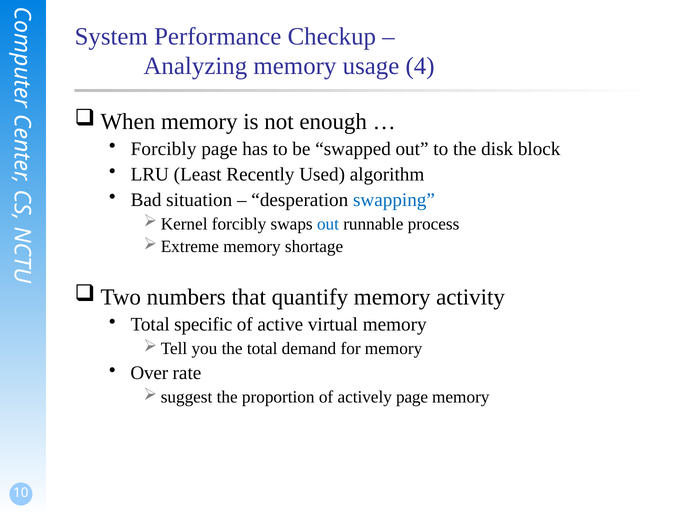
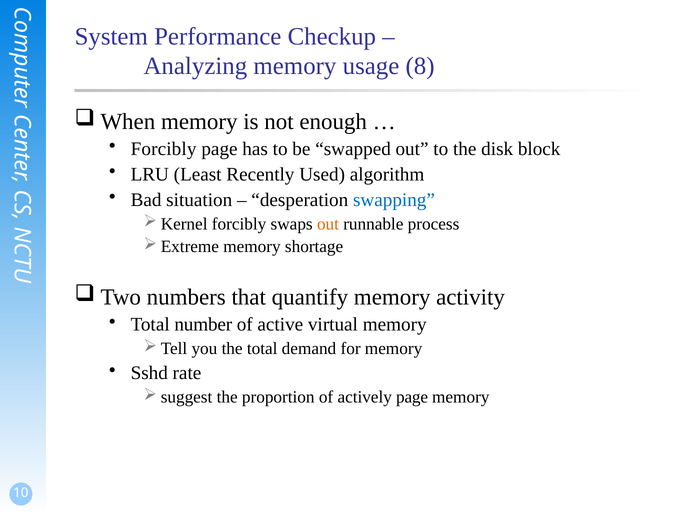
4: 4 -> 8
out at (328, 224) colour: blue -> orange
specific: specific -> number
Over: Over -> Sshd
